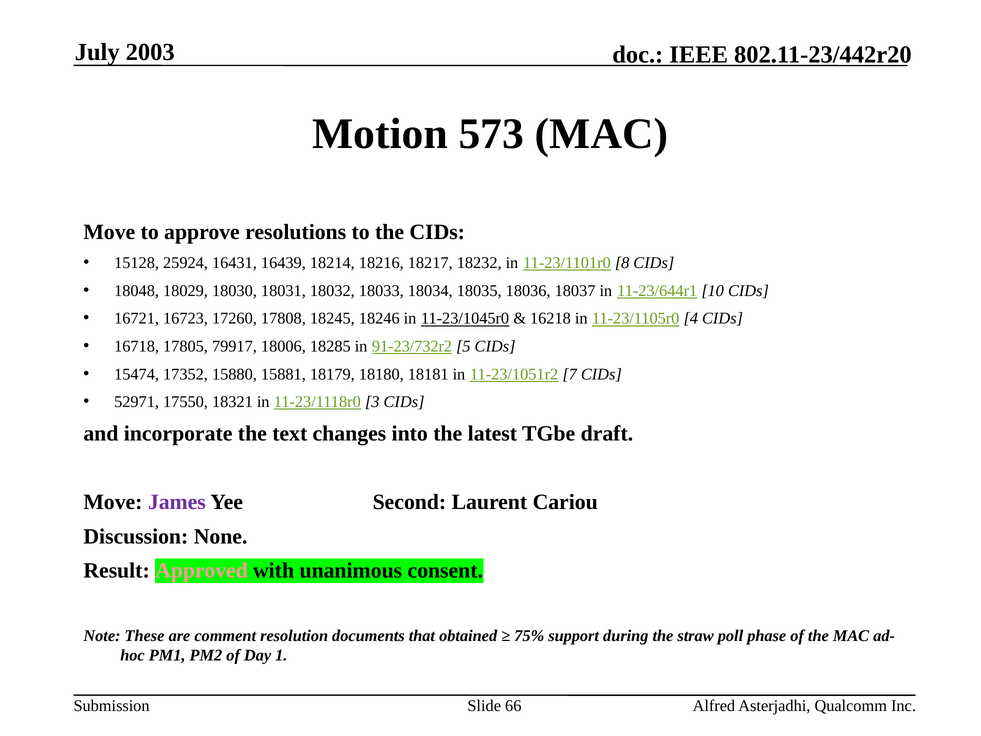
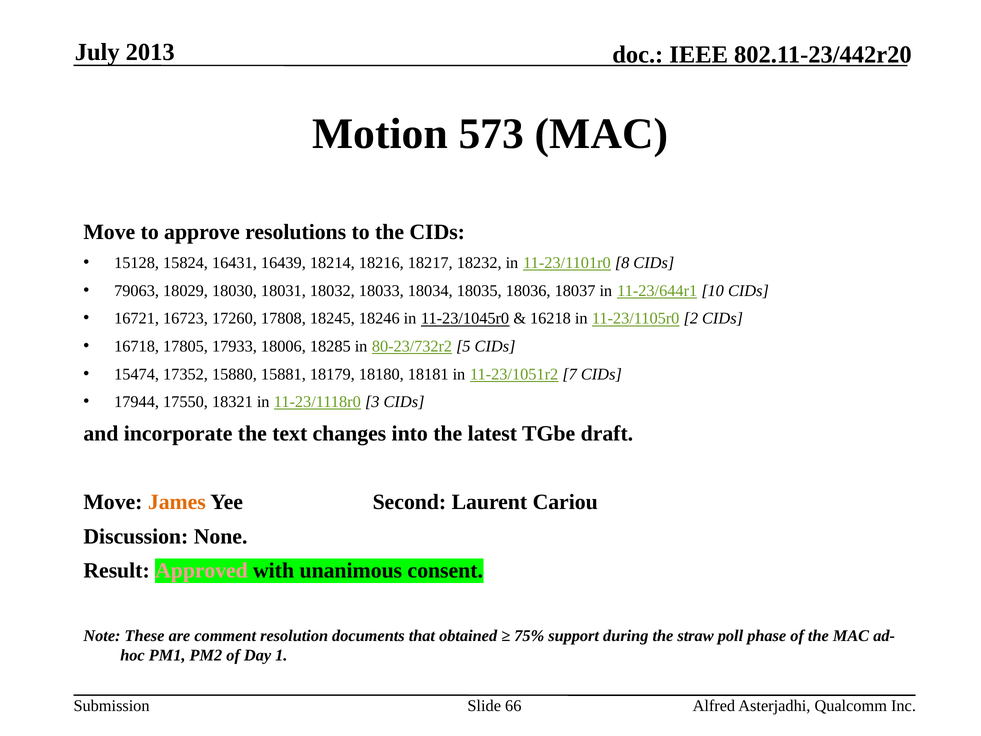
2003: 2003 -> 2013
25924: 25924 -> 15824
18048: 18048 -> 79063
4: 4 -> 2
79917: 79917 -> 17933
91-23/732r2: 91-23/732r2 -> 80-23/732r2
52971: 52971 -> 17944
James colour: purple -> orange
